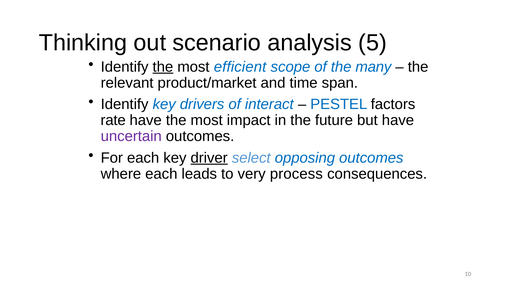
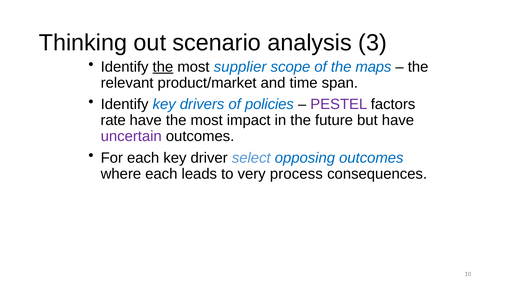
5: 5 -> 3
efficient: efficient -> supplier
many: many -> maps
interact: interact -> policies
PESTEL colour: blue -> purple
driver underline: present -> none
